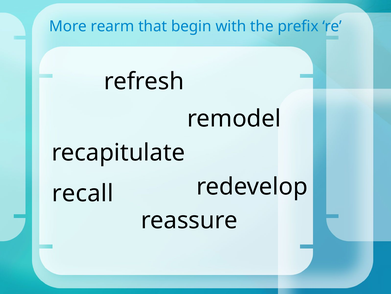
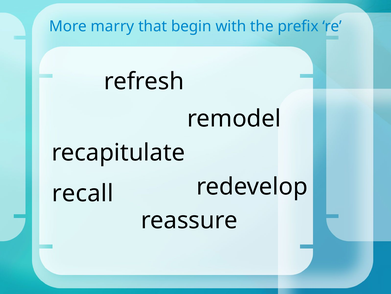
rearm: rearm -> marry
